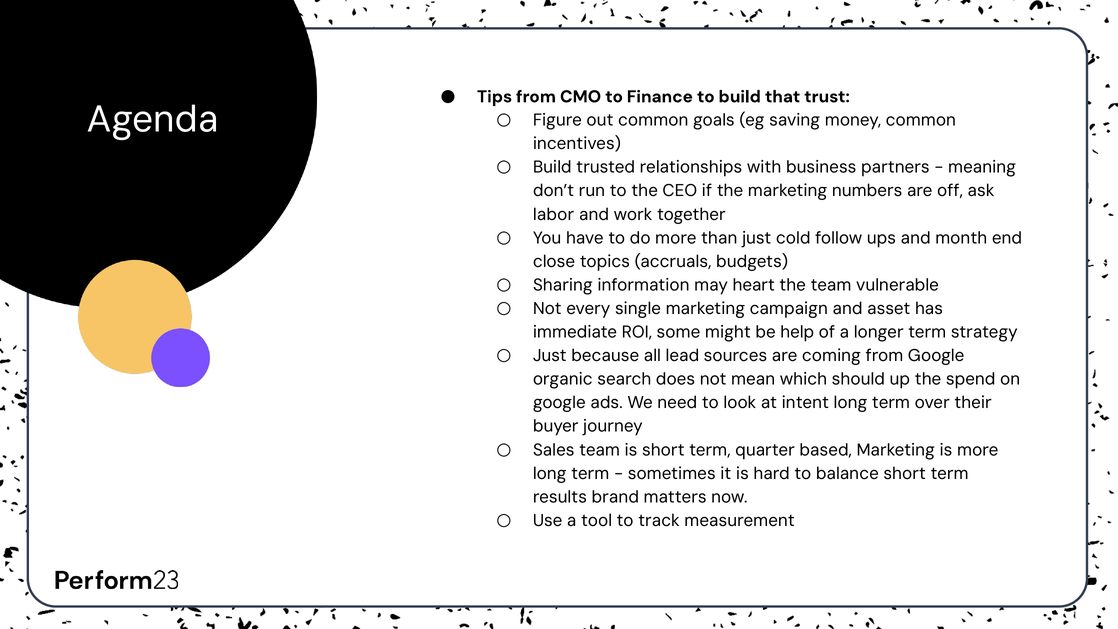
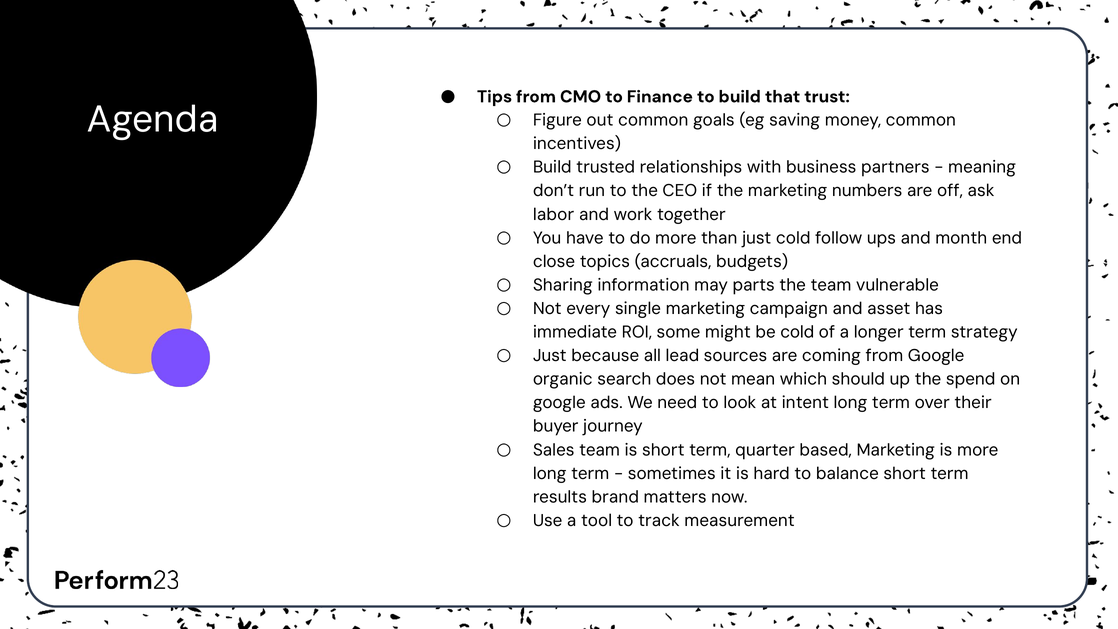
heart: heart -> parts
be help: help -> cold
